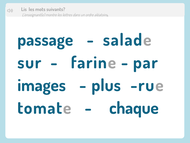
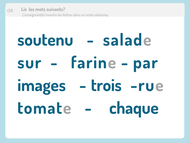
passage: passage -> soutenu
plus: plus -> trois
